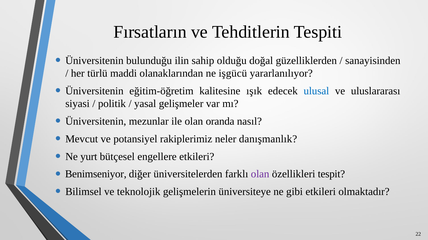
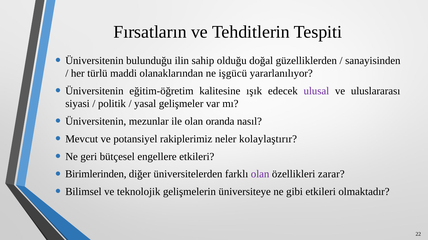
ulusal colour: blue -> purple
danışmanlık: danışmanlık -> kolaylaştırır
yurt: yurt -> geri
Benimseniyor: Benimseniyor -> Birimlerinden
tespit: tespit -> zarar
